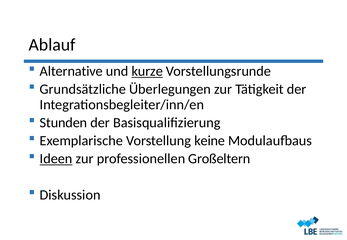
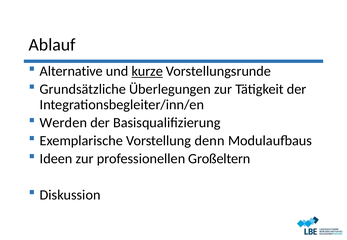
Stunden: Stunden -> Werden
keine: keine -> denn
Ideen underline: present -> none
